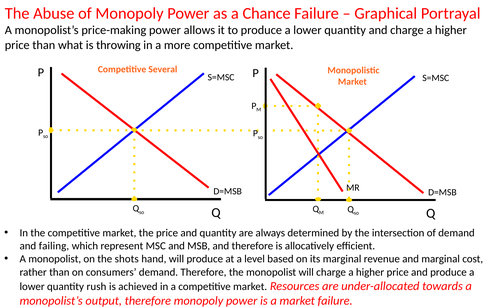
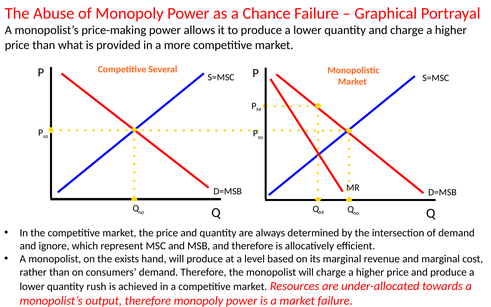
throwing: throwing -> provided
failing: failing -> ignore
shots: shots -> exists
